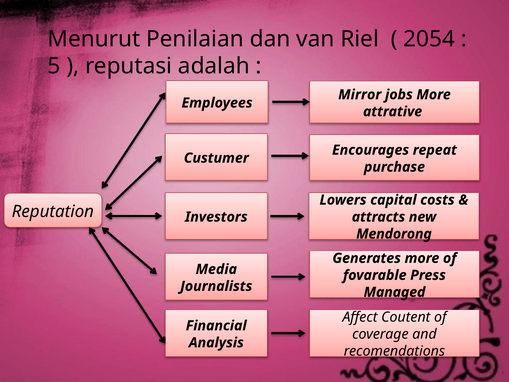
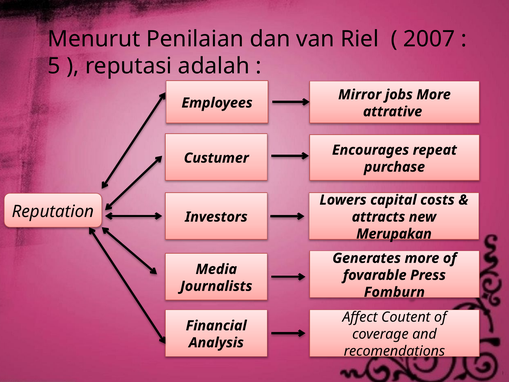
2054: 2054 -> 2007
Mendorong: Mendorong -> Merupakan
Managed: Managed -> Fomburn
